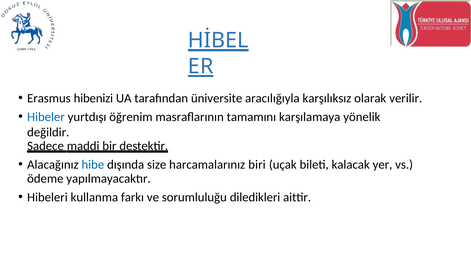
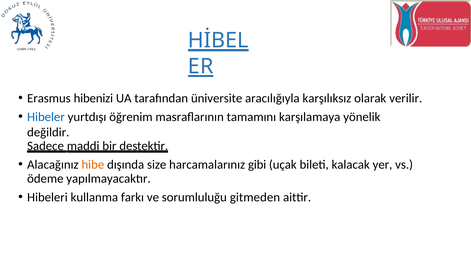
hibe colour: blue -> orange
biri: biri -> gibi
diledikleri: diledikleri -> gitmeden
